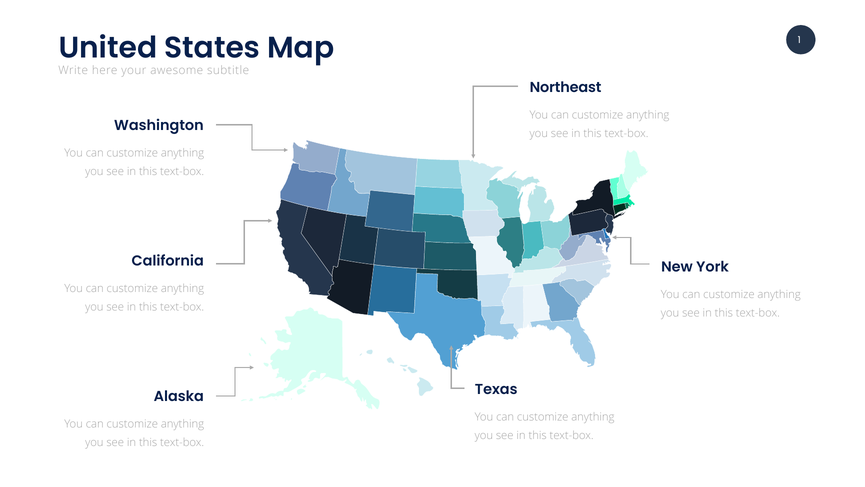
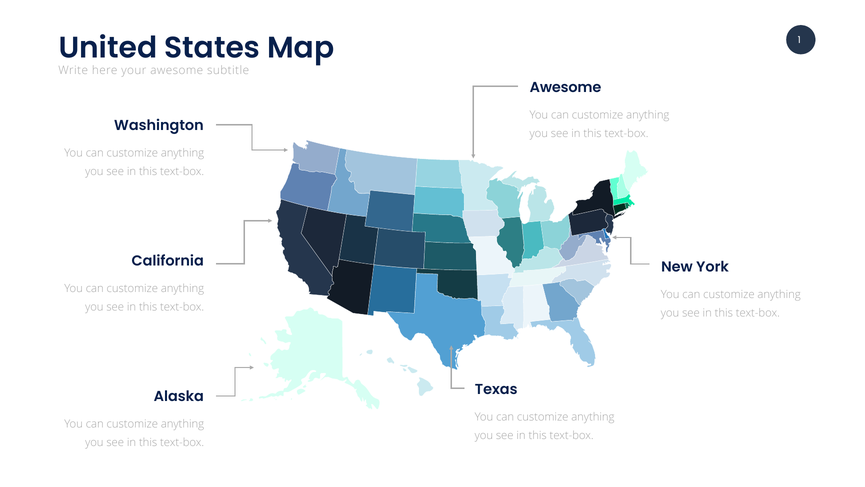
Northeast at (565, 87): Northeast -> Awesome
